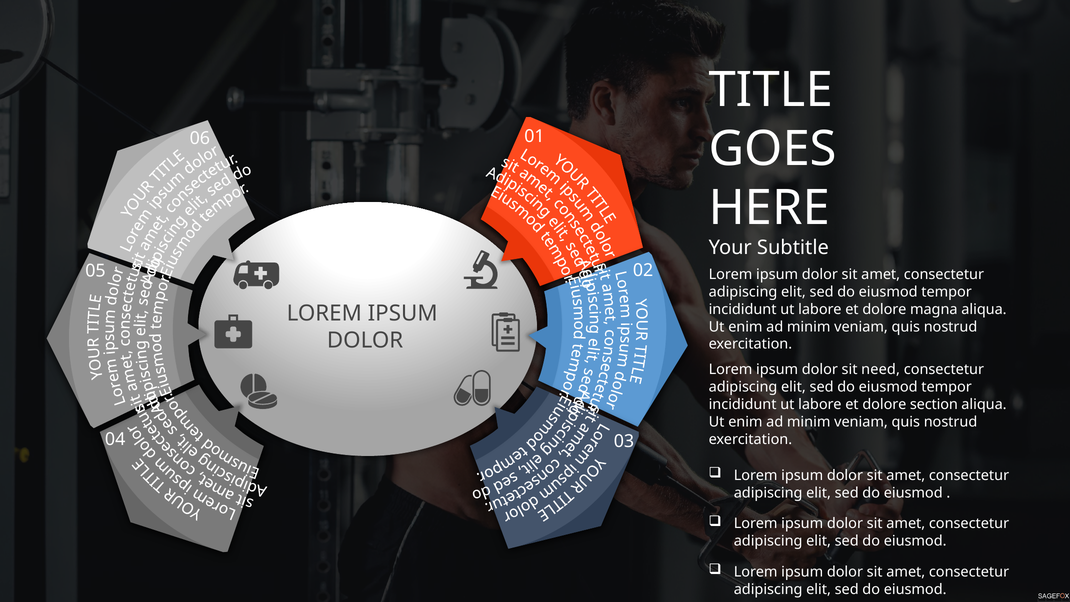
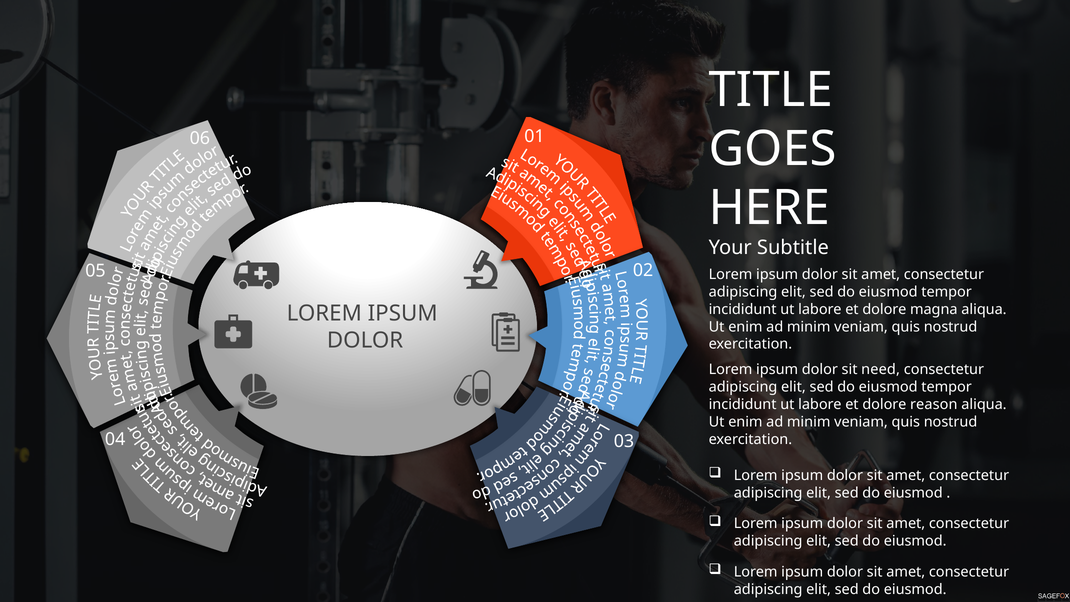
section: section -> reason
